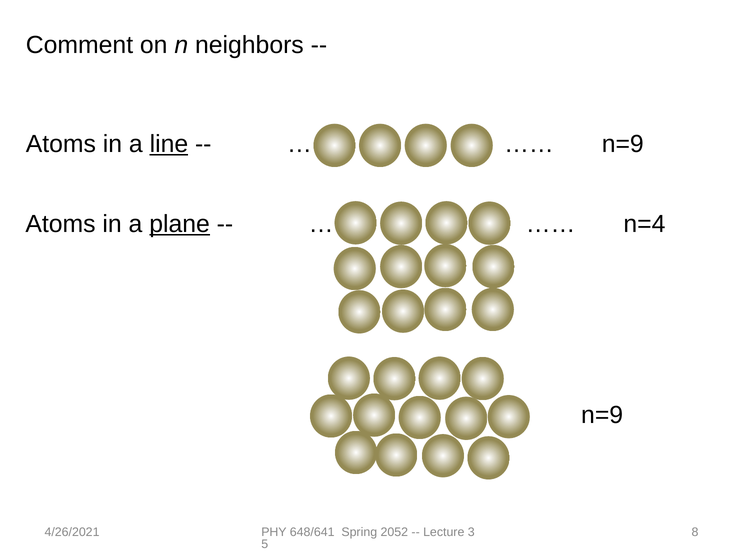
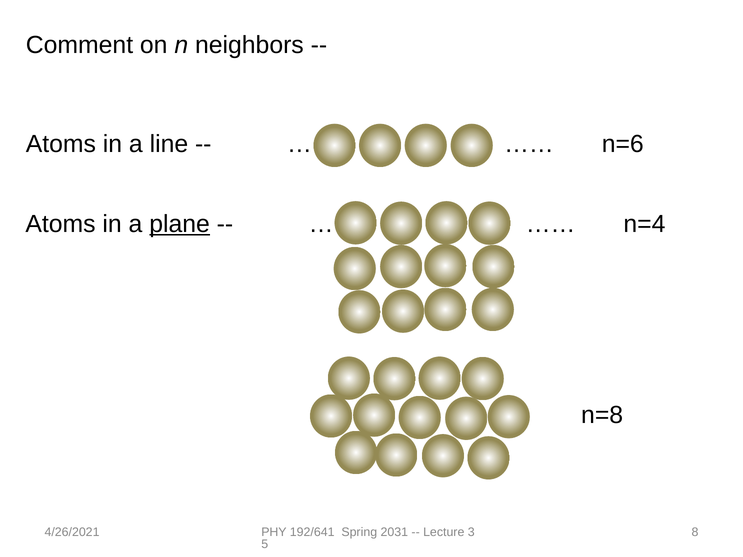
line underline: present -> none
n=9 at (623, 144): n=9 -> n=6
n=9 at (602, 415): n=9 -> n=8
648/641: 648/641 -> 192/641
2052: 2052 -> 2031
